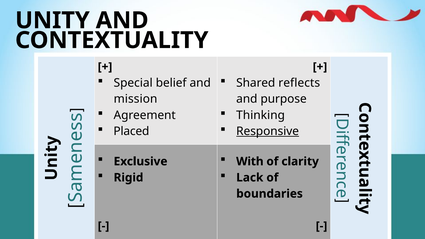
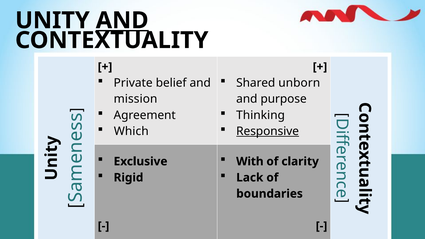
AND at (122, 20) underline: none -> present
Special: Special -> Private
reflects: reflects -> unborn
Placed: Placed -> Which
